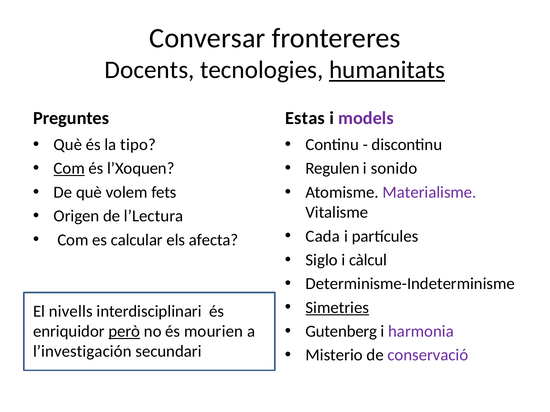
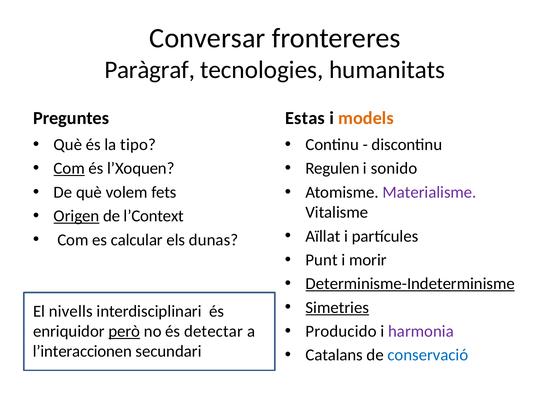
Docents: Docents -> Paràgraf
humanitats underline: present -> none
models colour: purple -> orange
Origen underline: none -> present
l’Lectura: l’Lectura -> l’Context
Cada: Cada -> Aïllat
afecta: afecta -> dunas
Siglo: Siglo -> Punt
càlcul: càlcul -> morir
Determinisme-Indeterminisme underline: none -> present
Gutenberg: Gutenberg -> Producido
mourien: mourien -> detectar
l’investigación: l’investigación -> l’interaccionen
Misterio: Misterio -> Catalans
conservació colour: purple -> blue
